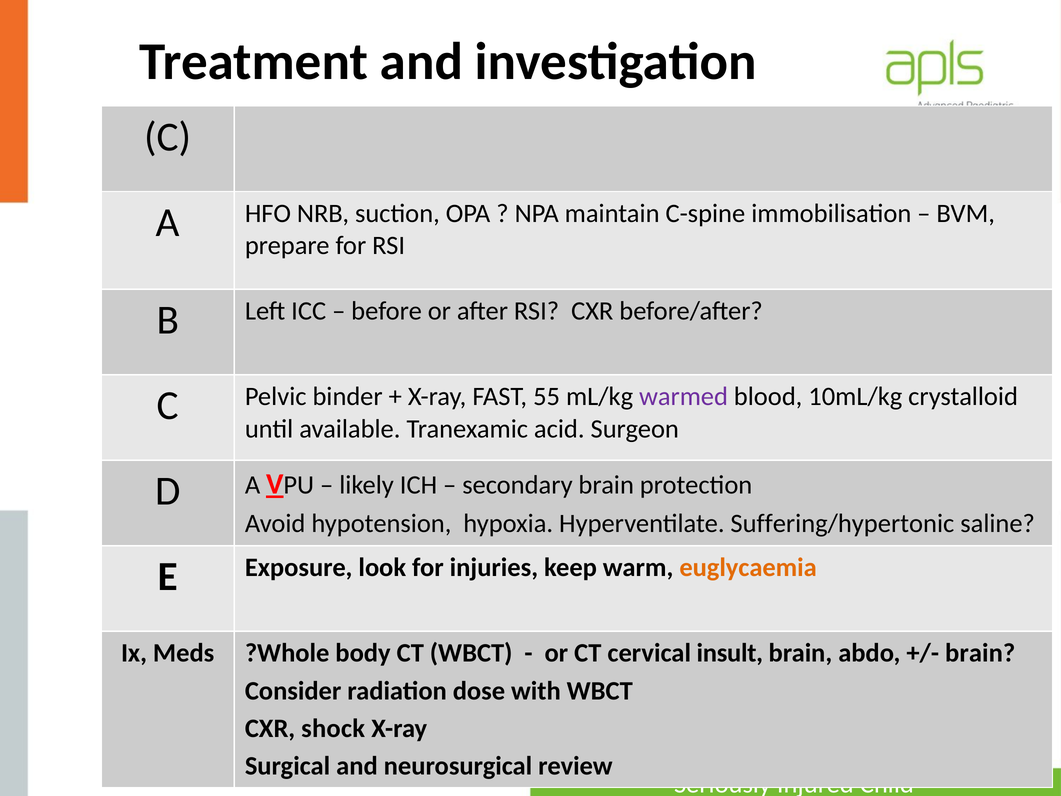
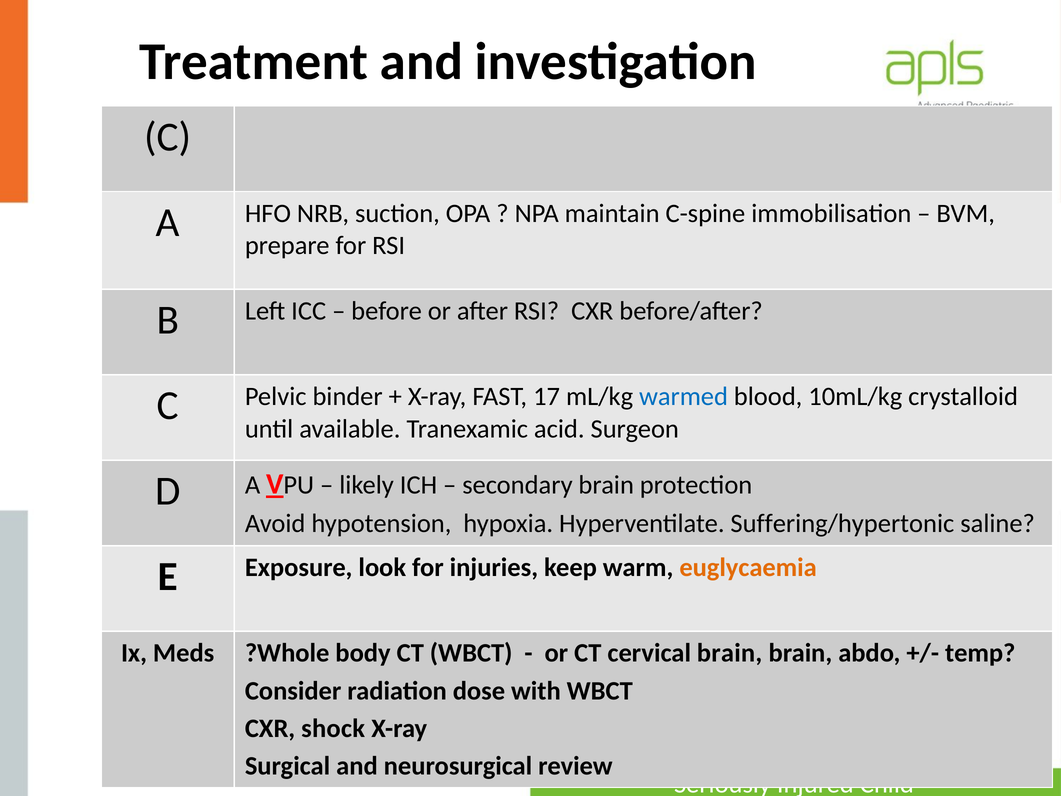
55: 55 -> 17
warmed colour: purple -> blue
cervical insult: insult -> brain
brain at (980, 653): brain -> temp
